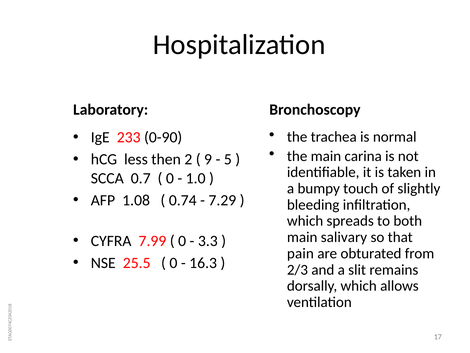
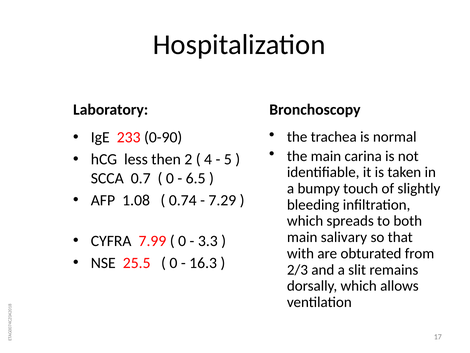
9 at (208, 159): 9 -> 4
1.0: 1.0 -> 6.5
pain: pain -> with
